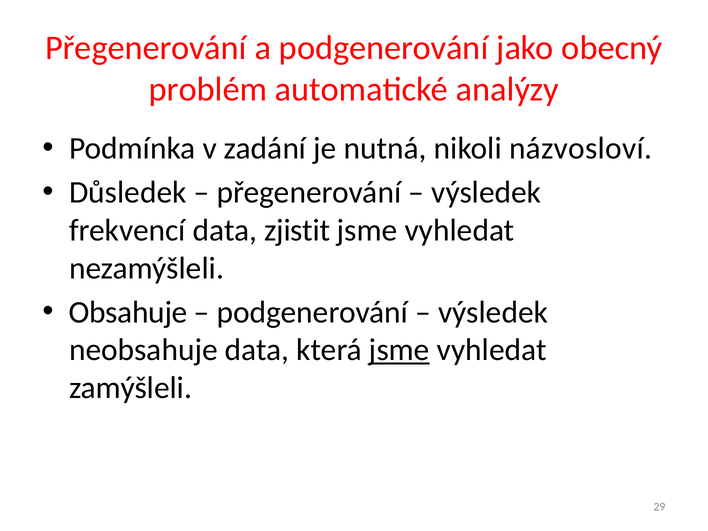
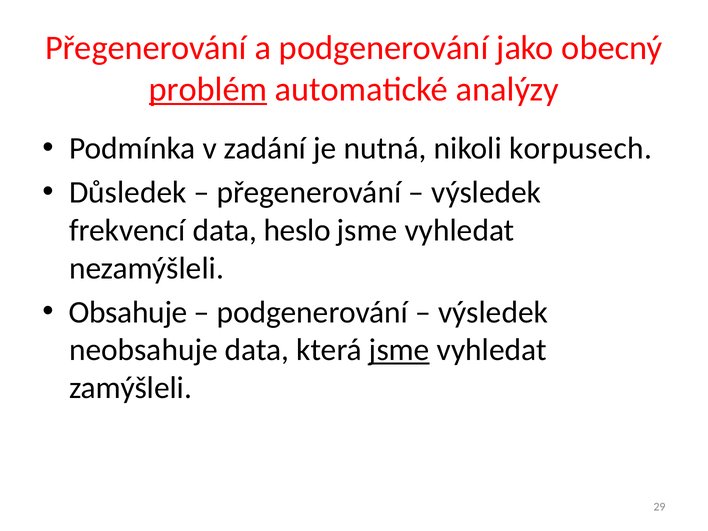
problém underline: none -> present
názvosloví: názvosloví -> korpusech
zjistit: zjistit -> heslo
